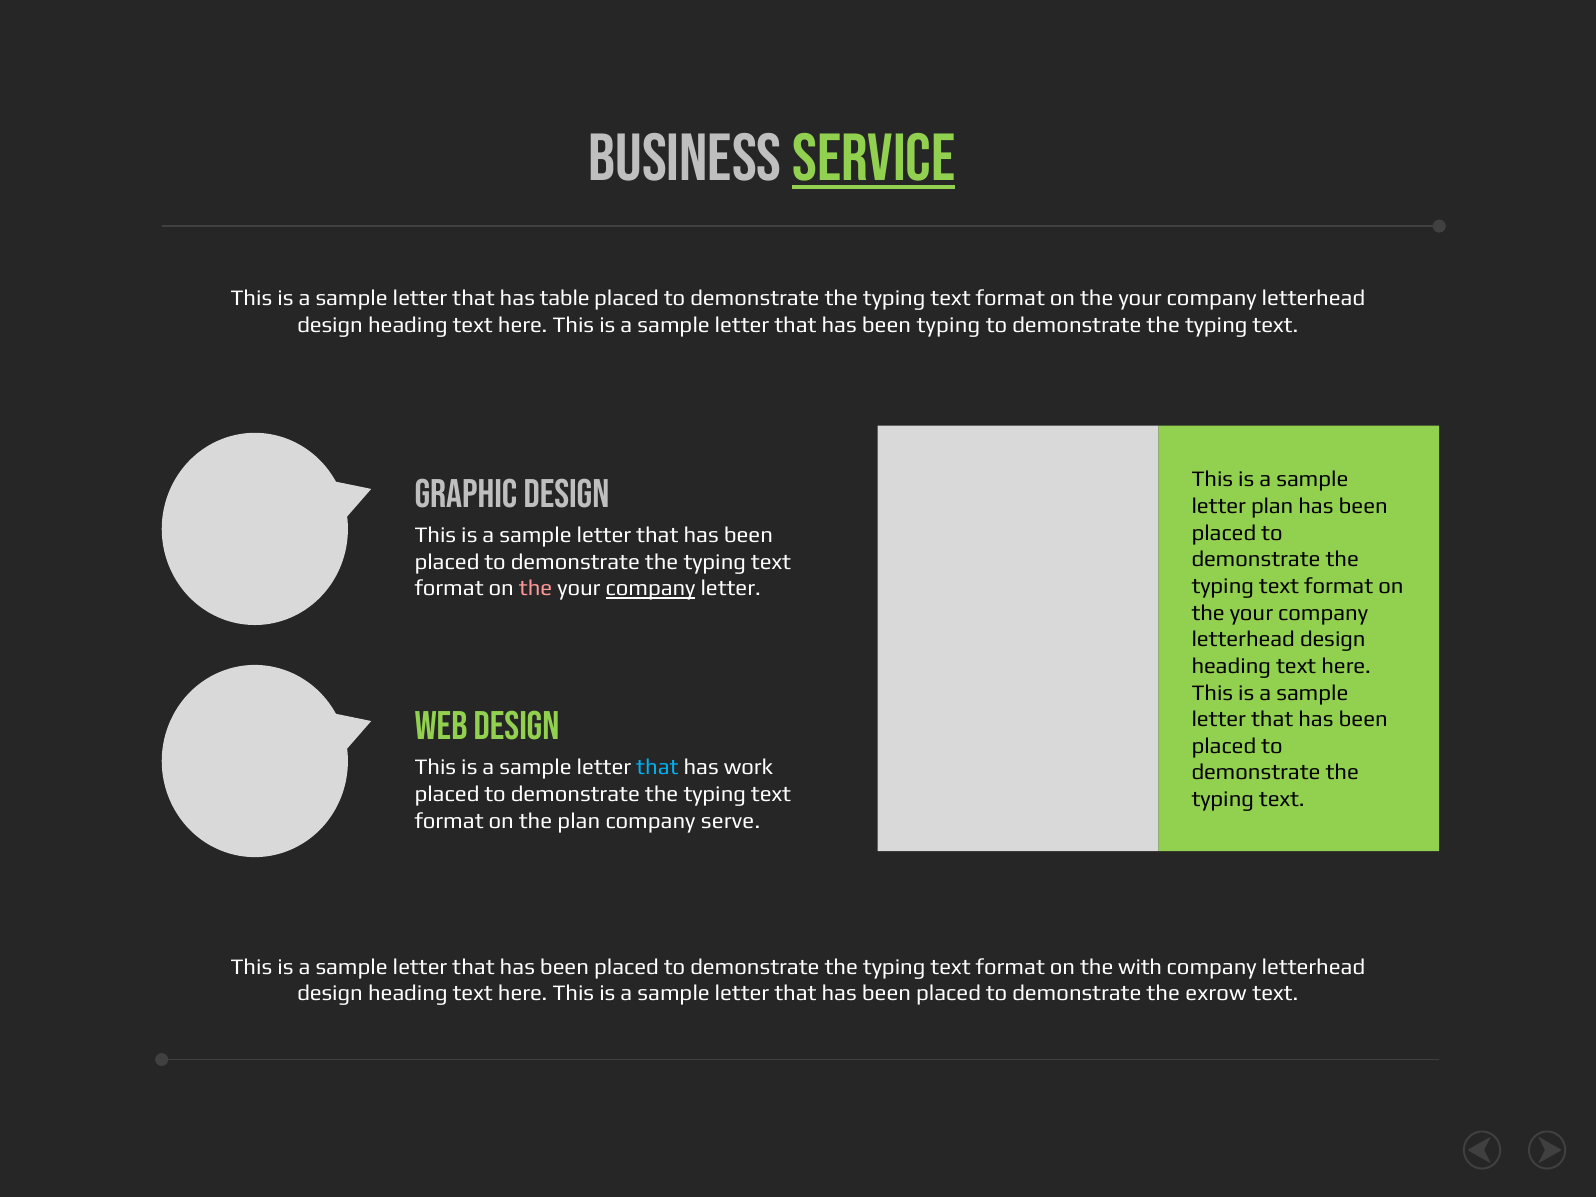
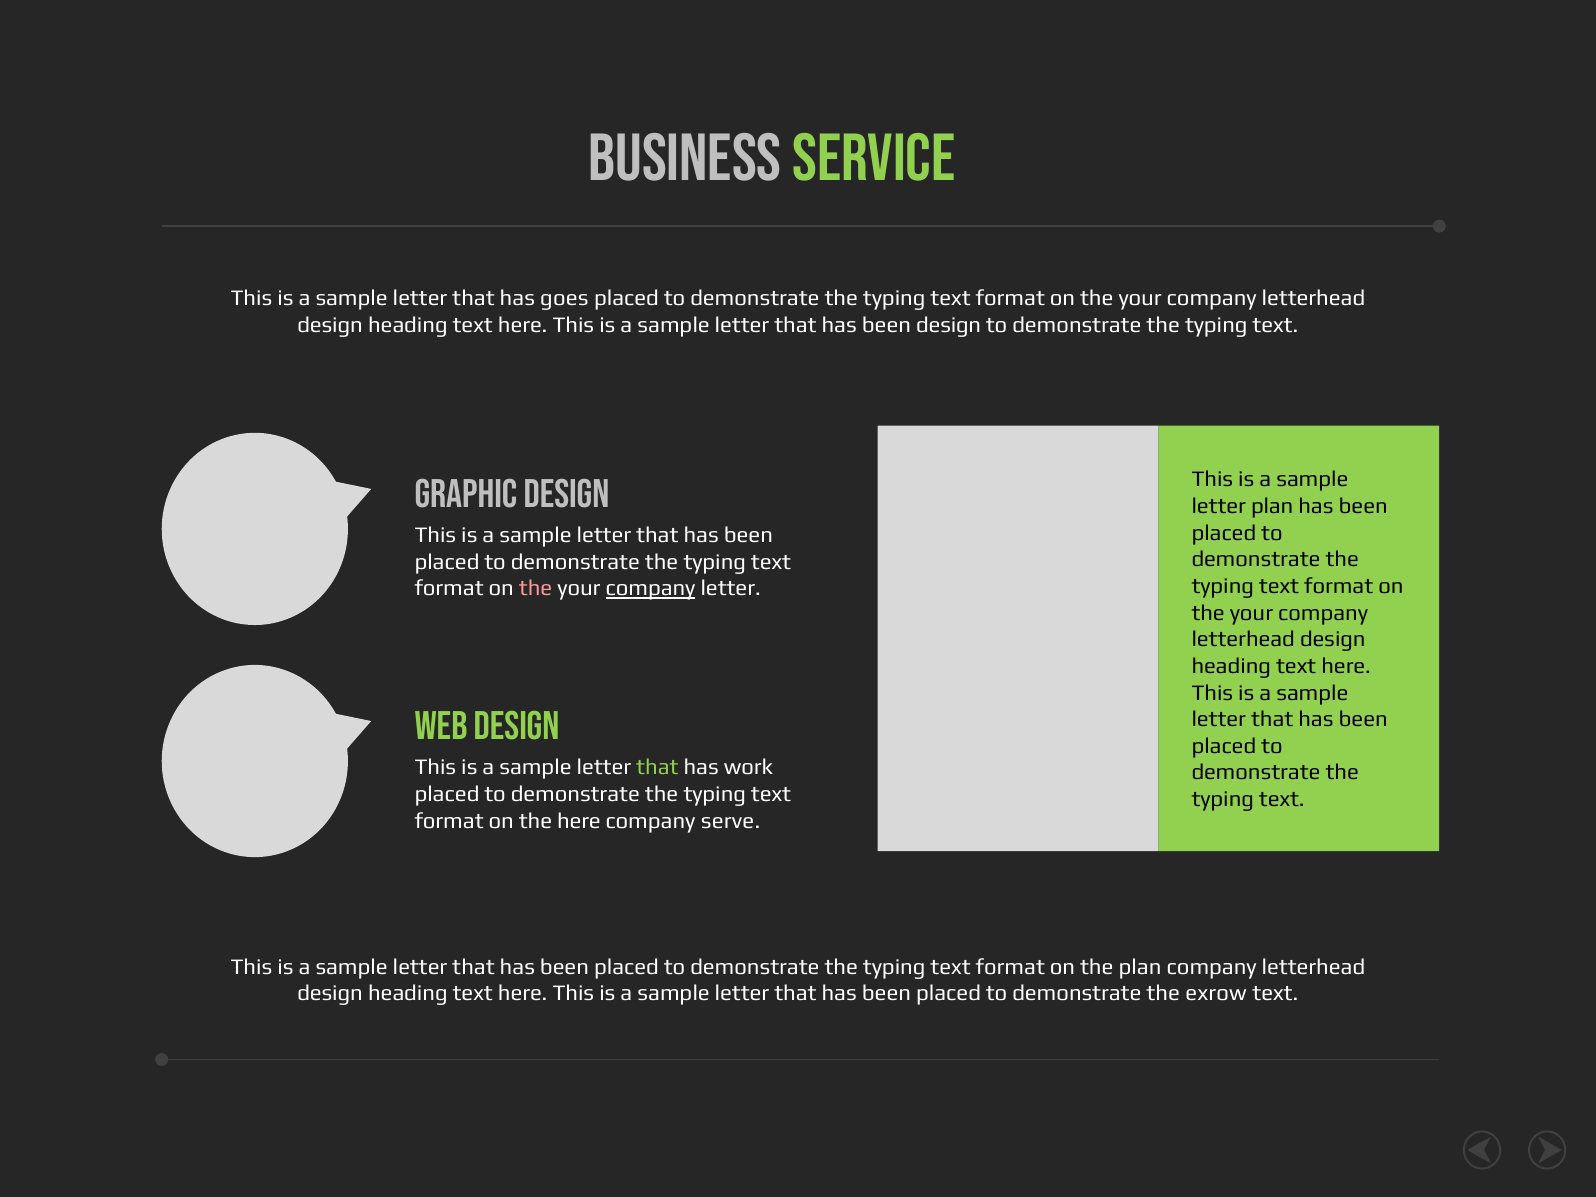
Service underline: present -> none
table: table -> goes
been typing: typing -> design
that at (657, 767) colour: light blue -> light green
the plan: plan -> here
the with: with -> plan
